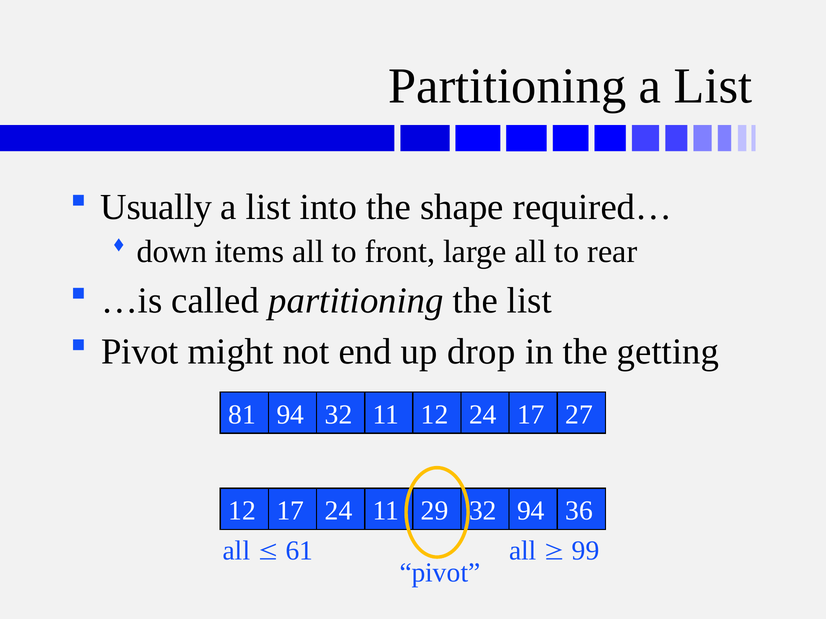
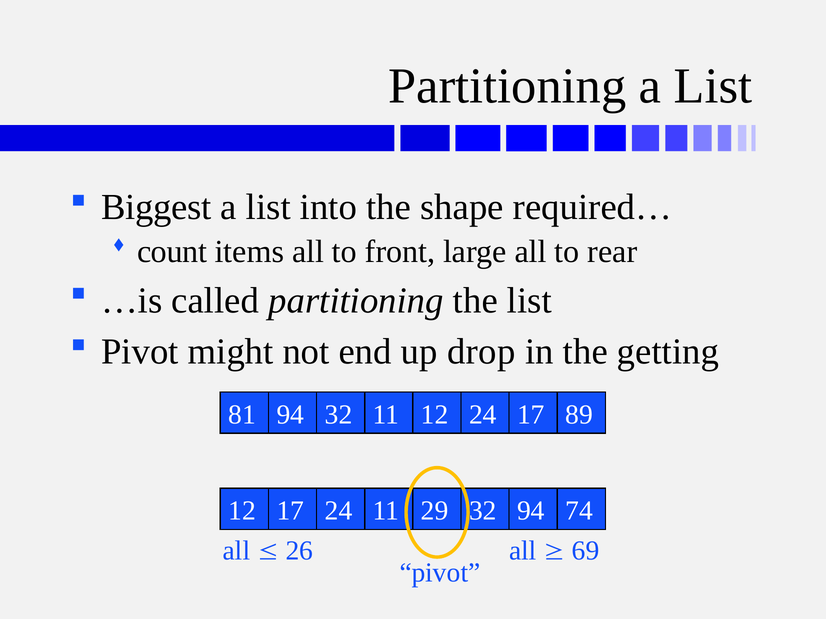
Usually: Usually -> Biggest
down: down -> count
27: 27 -> 89
36: 36 -> 74
61: 61 -> 26
99: 99 -> 69
